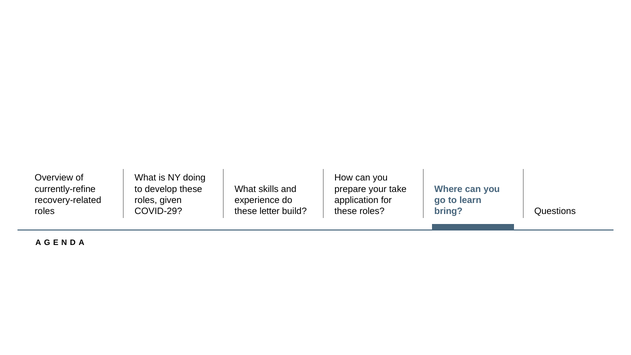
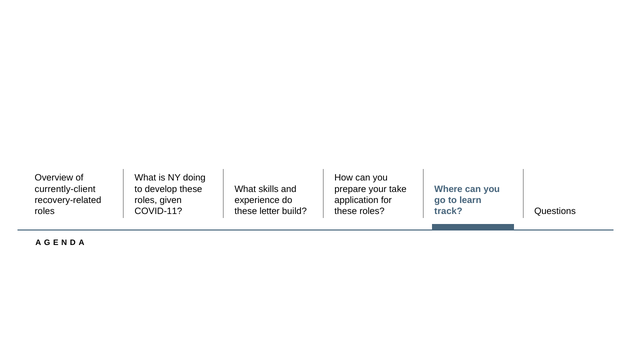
currently-refine: currently-refine -> currently-client
COVID-29: COVID-29 -> COVID-11
bring: bring -> track
